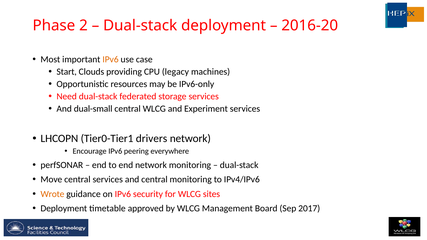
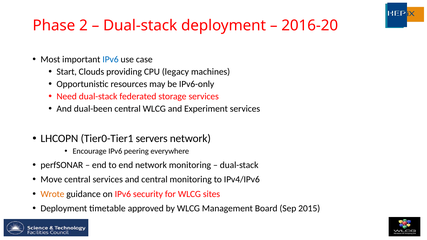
IPv6 at (111, 59) colour: orange -> blue
dual-small: dual-small -> dual-been
drivers: drivers -> servers
2017: 2017 -> 2015
